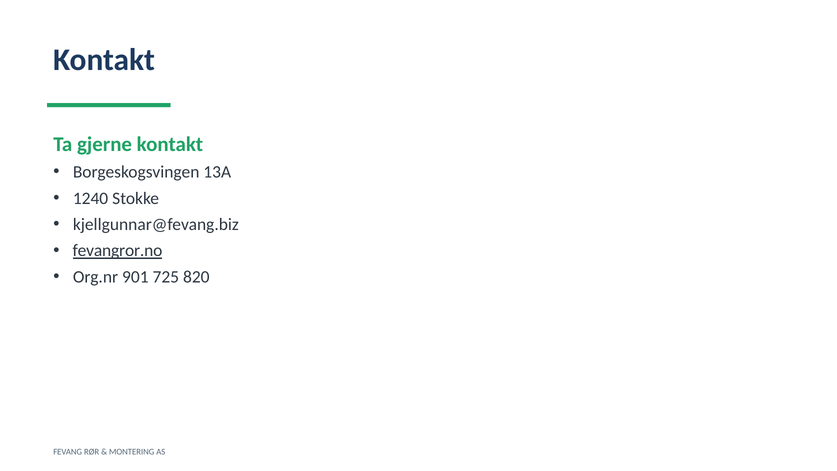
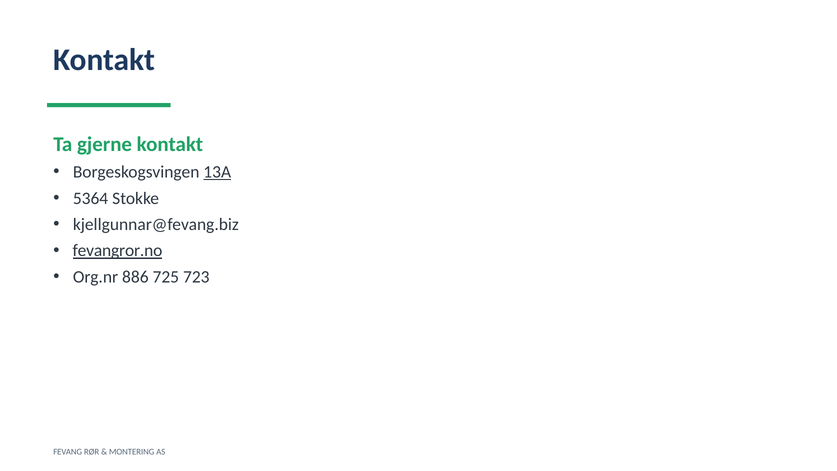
13A underline: none -> present
1240: 1240 -> 5364
901: 901 -> 886
820: 820 -> 723
